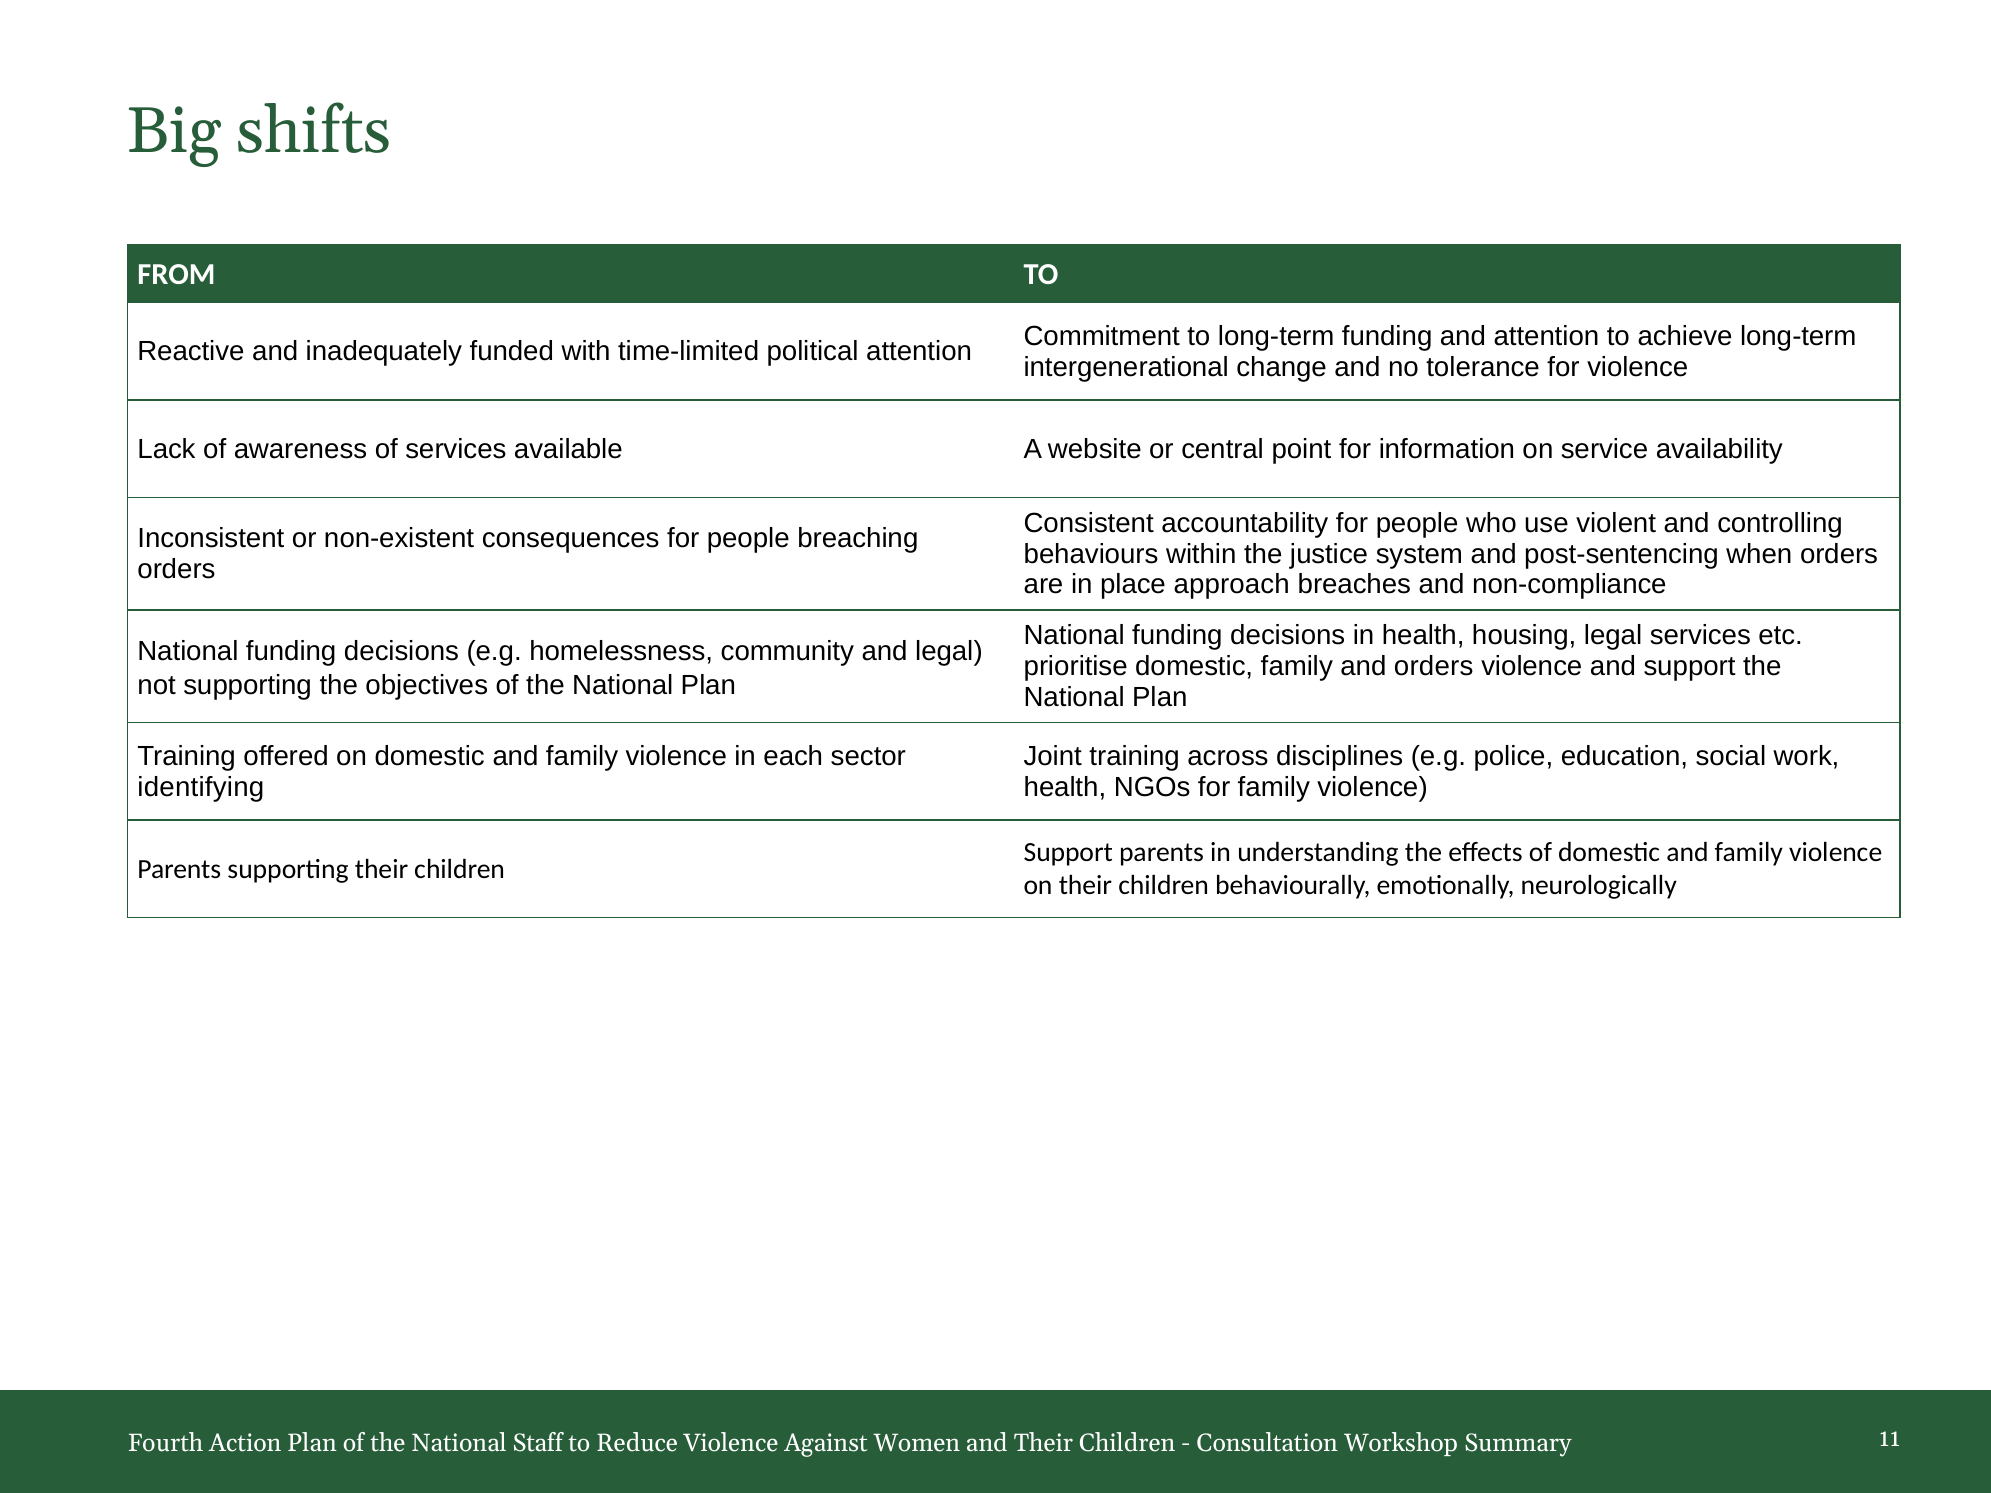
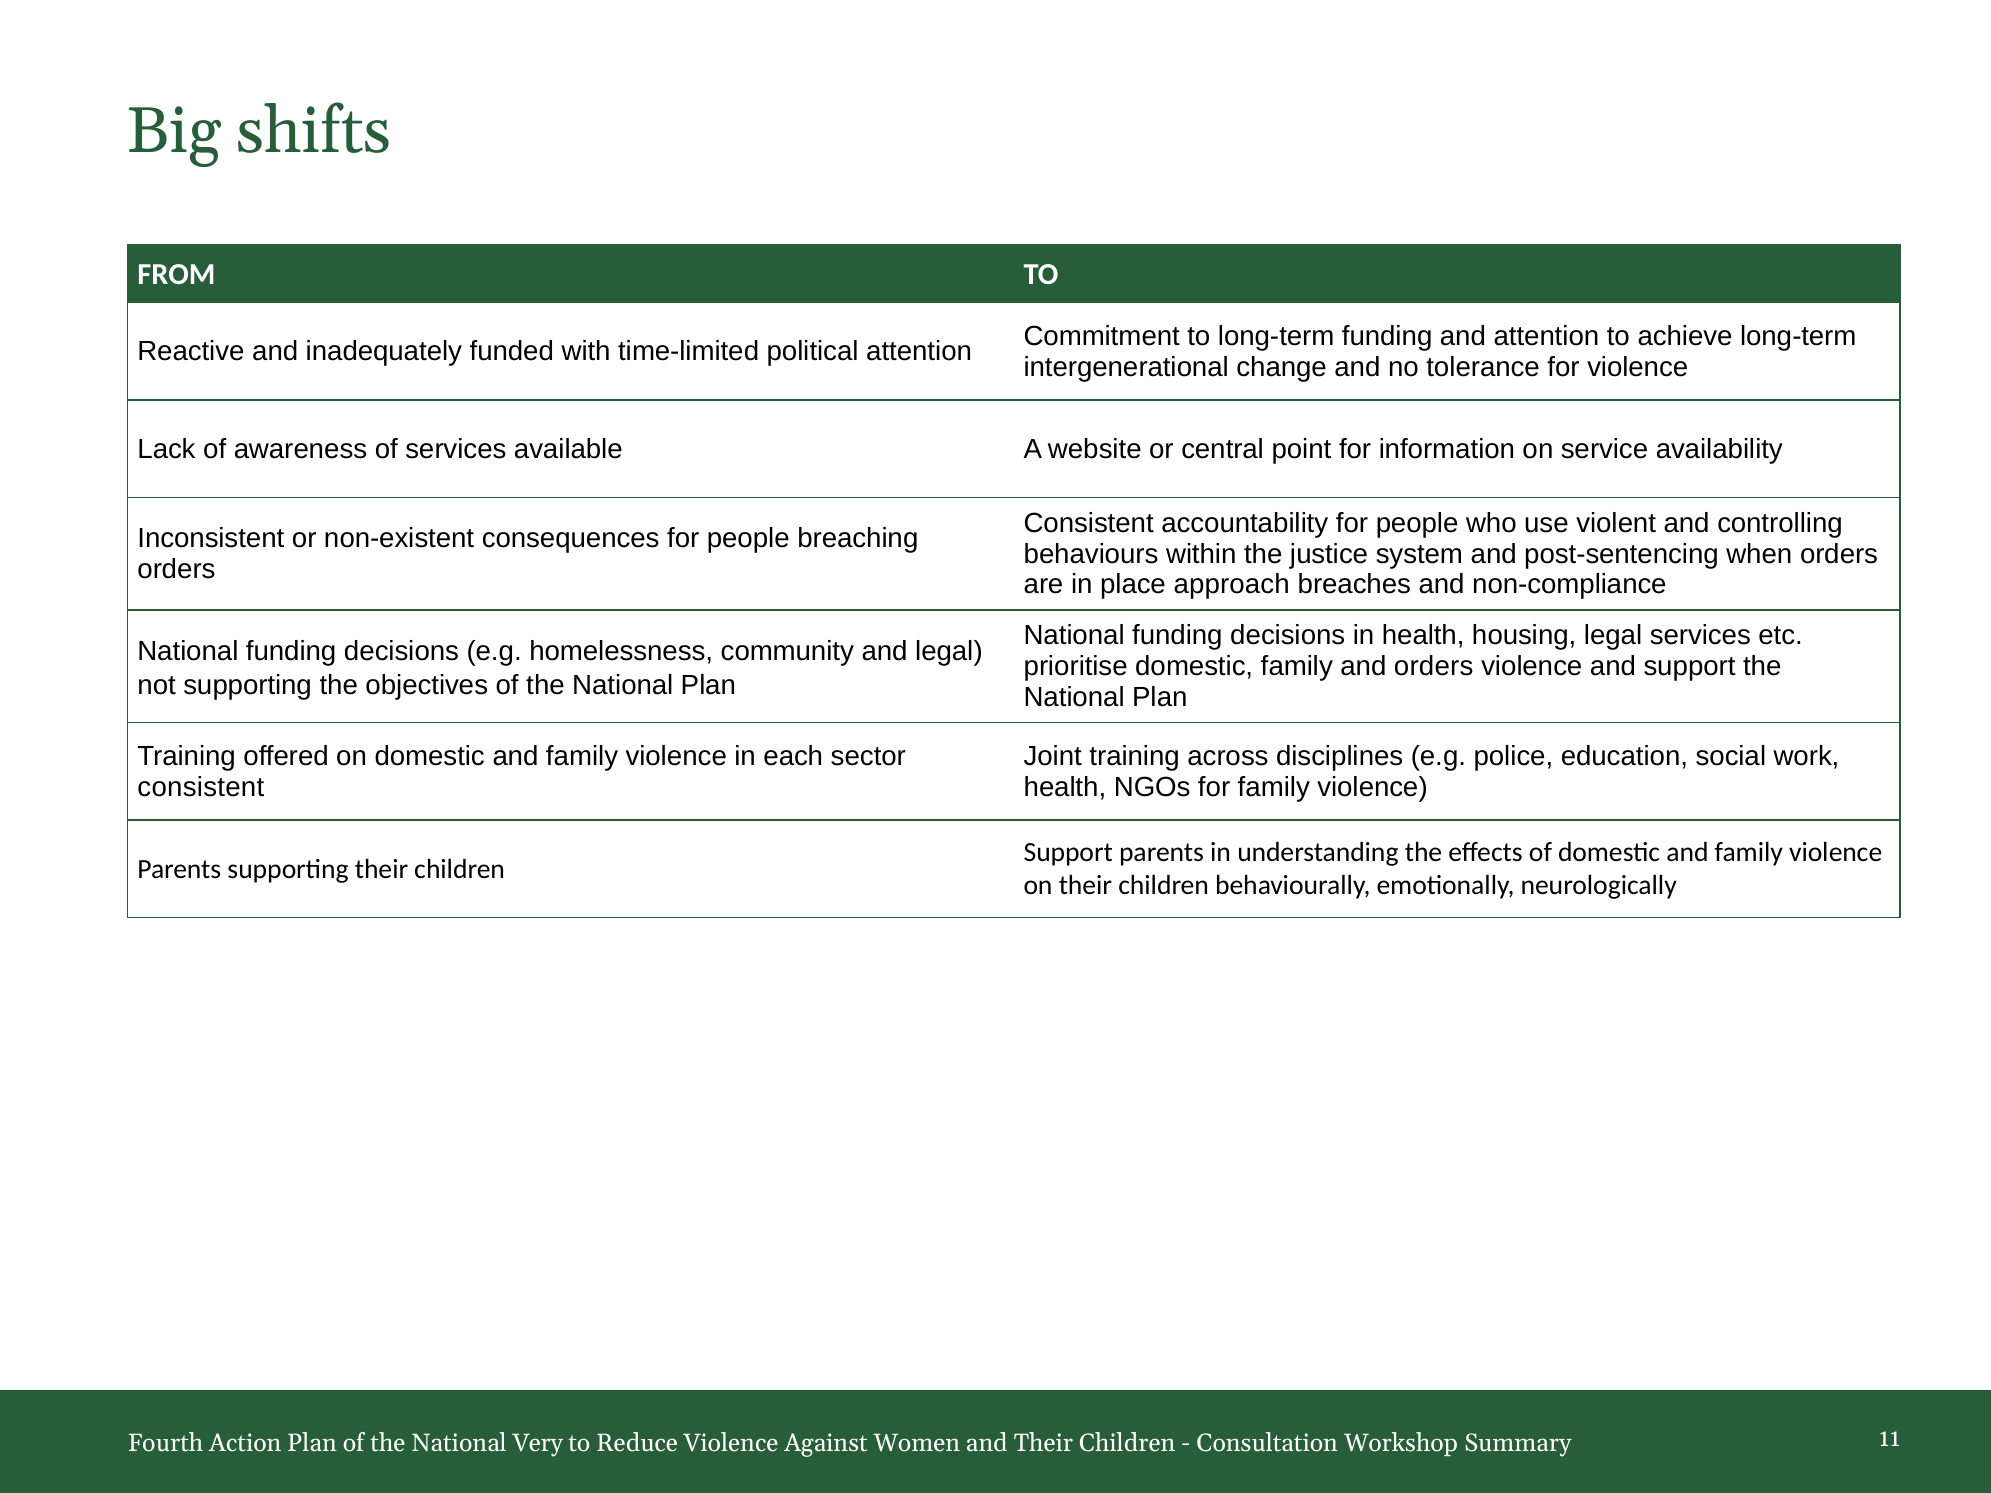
identifying at (201, 787): identifying -> consistent
Staff: Staff -> Very
